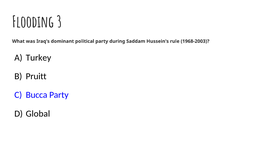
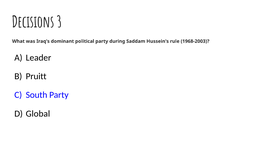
Flooding: Flooding -> Decisions
Turkey: Turkey -> Leader
Bucca: Bucca -> South
